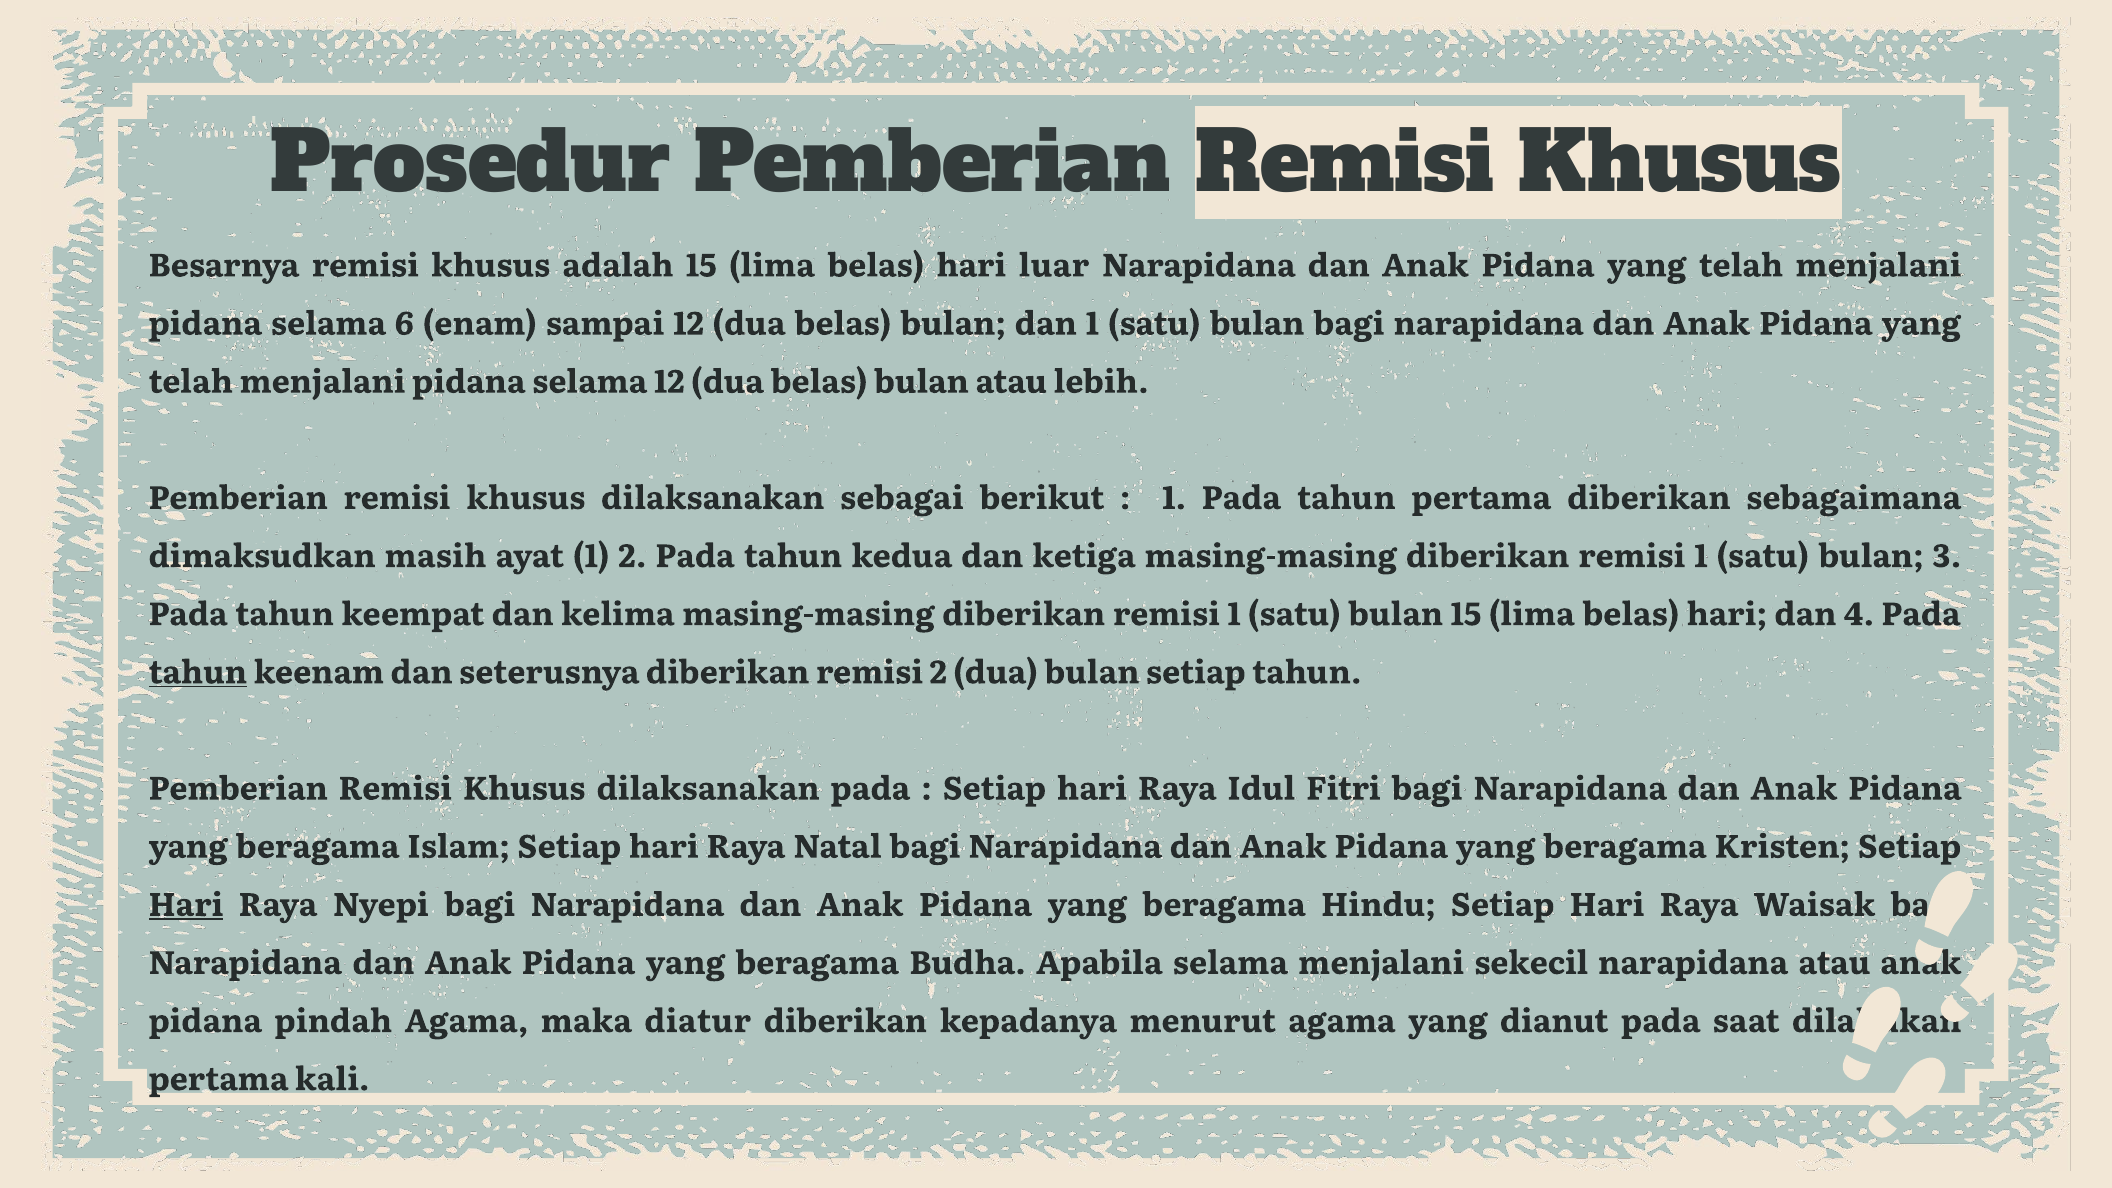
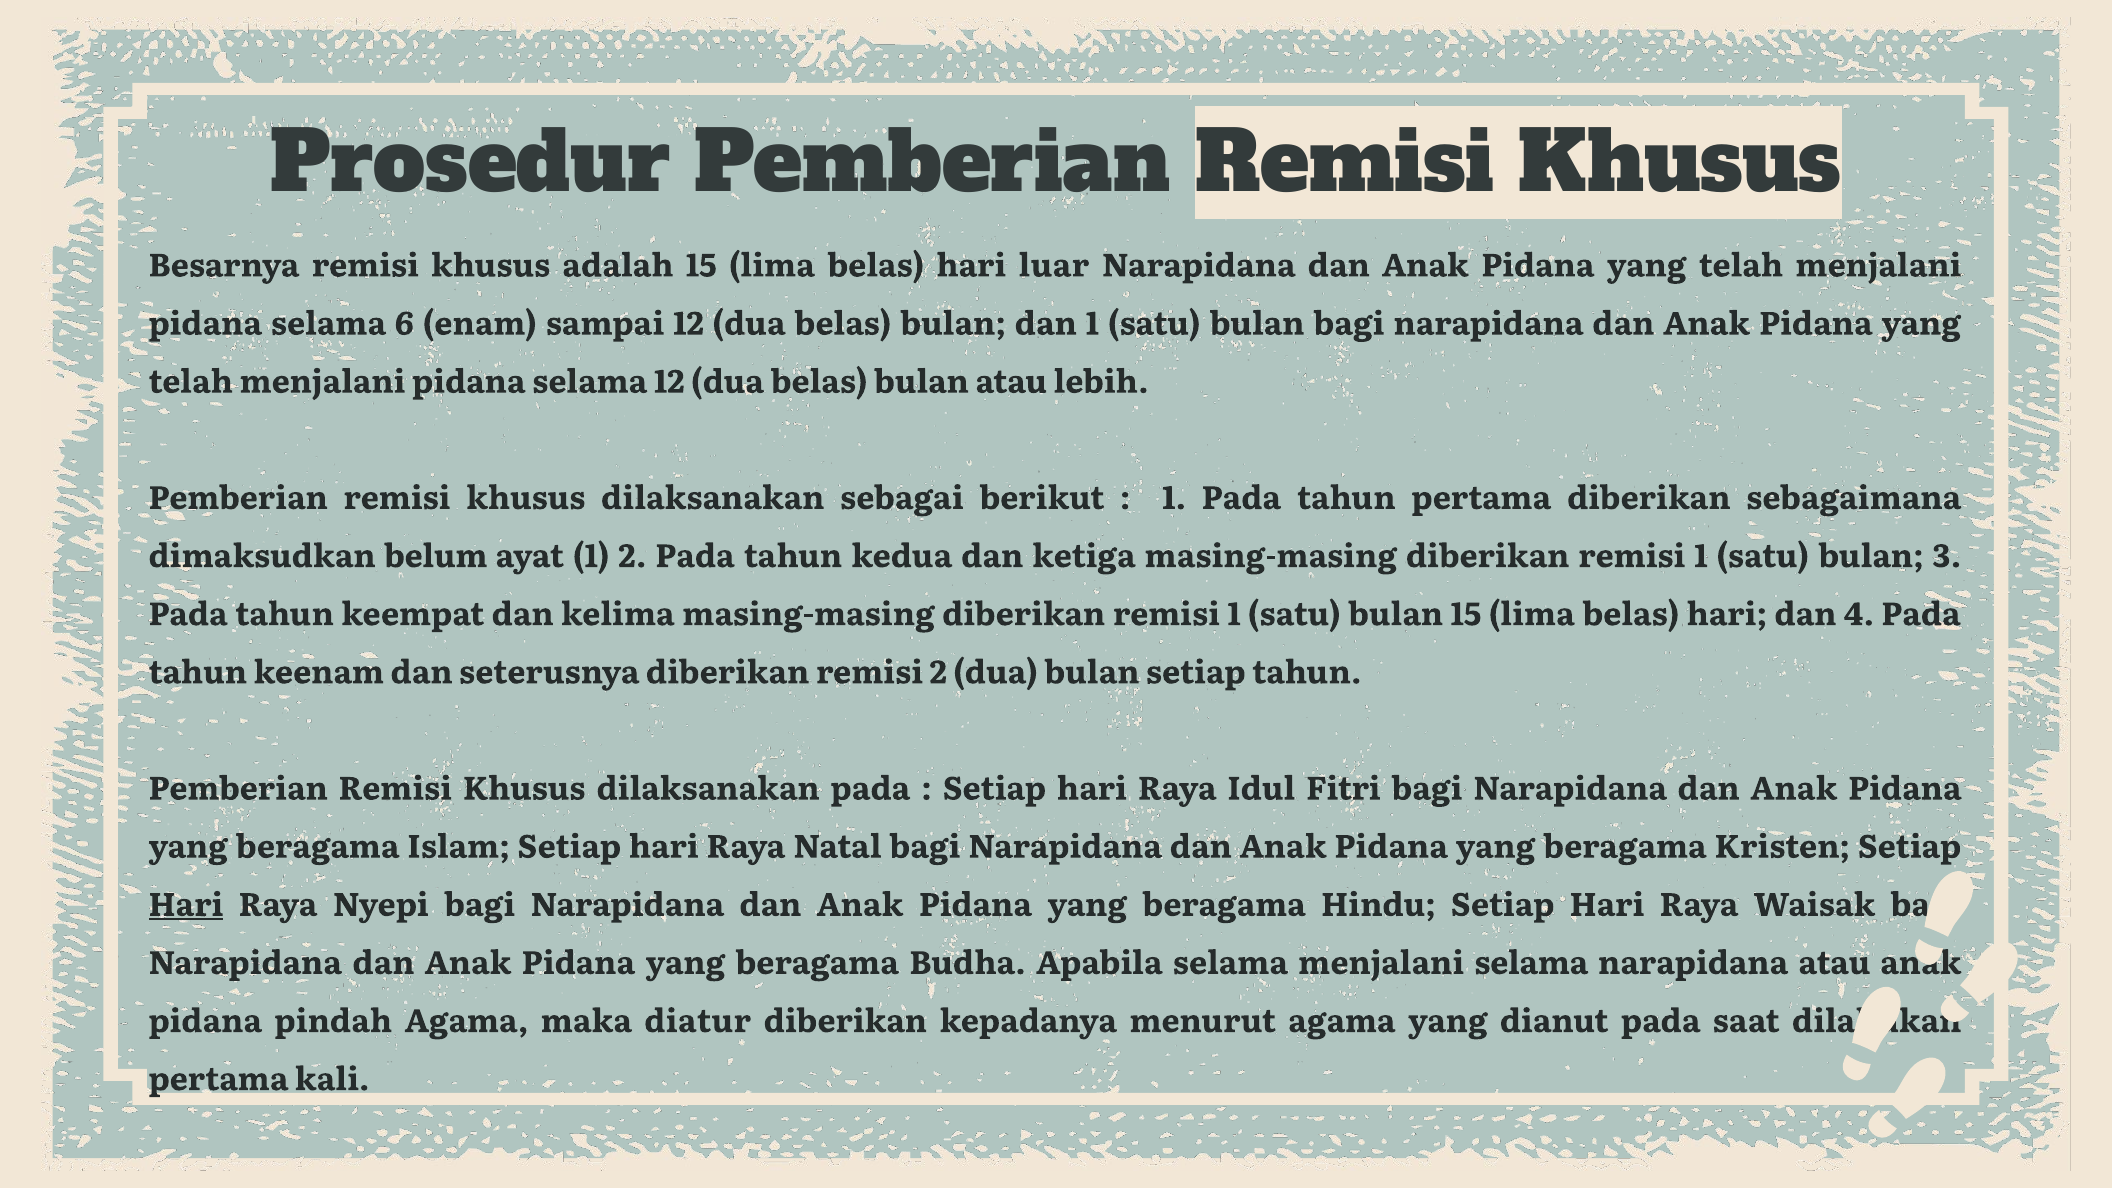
masih: masih -> belum
tahun at (198, 673) underline: present -> none
menjalani sekecil: sekecil -> selama
